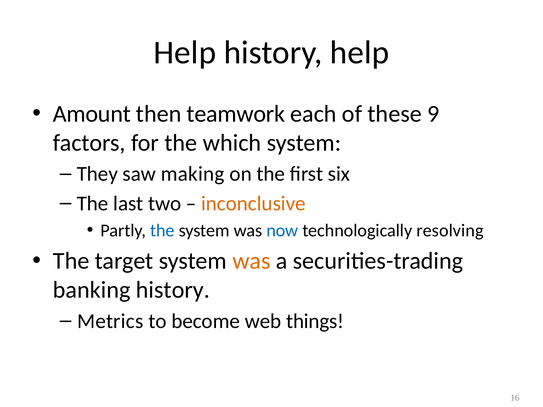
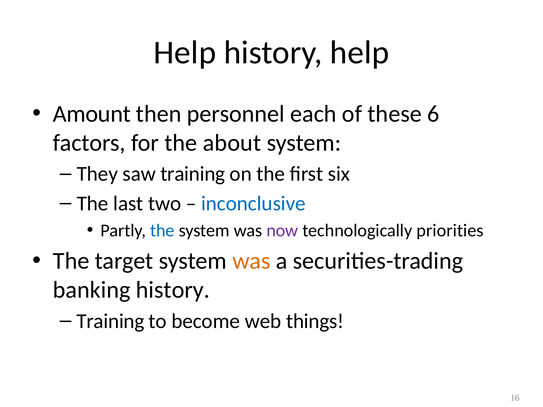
teamwork: teamwork -> personnel
9: 9 -> 6
which: which -> about
saw making: making -> training
inconclusive colour: orange -> blue
now colour: blue -> purple
resolving: resolving -> priorities
Metrics at (110, 321): Metrics -> Training
